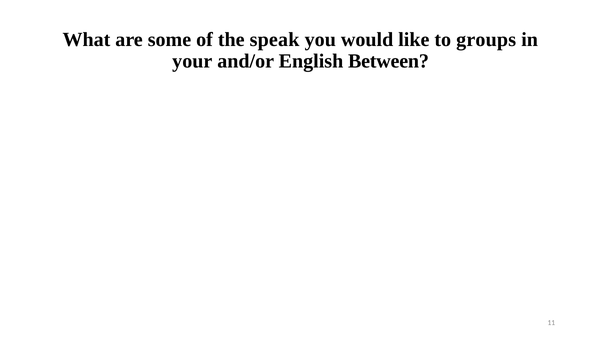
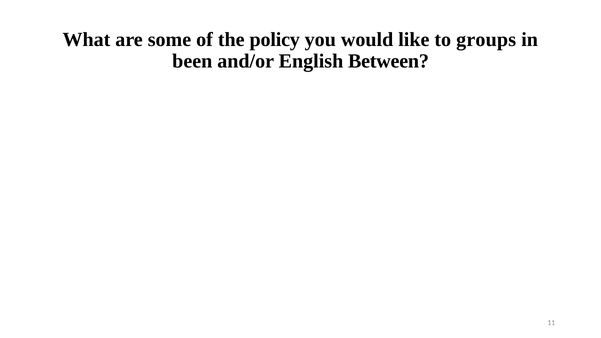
speak: speak -> policy
your: your -> been
